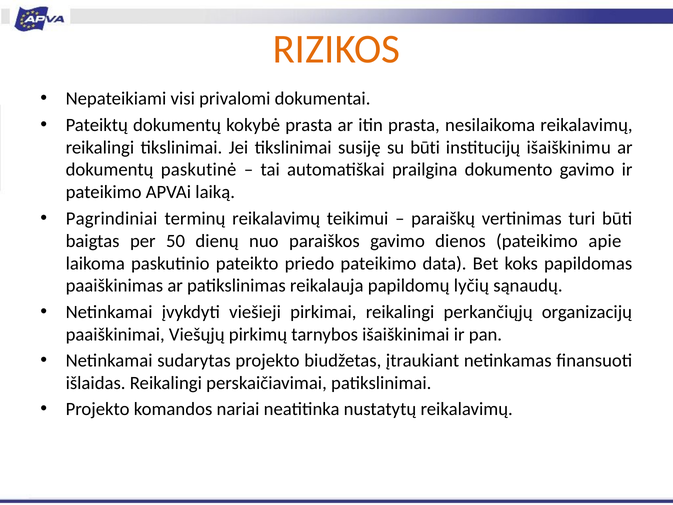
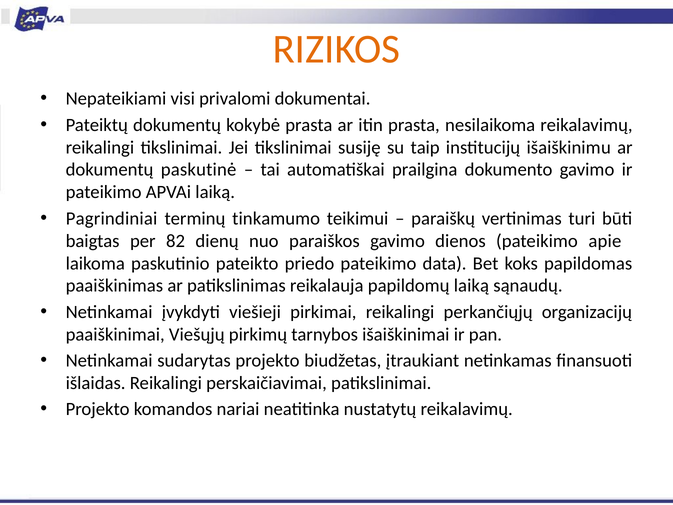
su būti: būti -> taip
terminų reikalavimų: reikalavimų -> tinkamumo
50: 50 -> 82
papildomų lyčių: lyčių -> laiką
